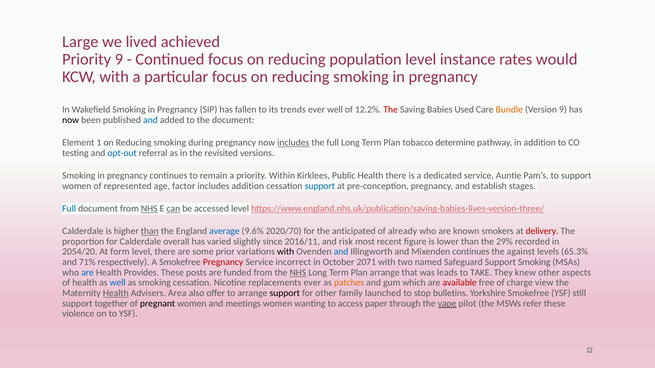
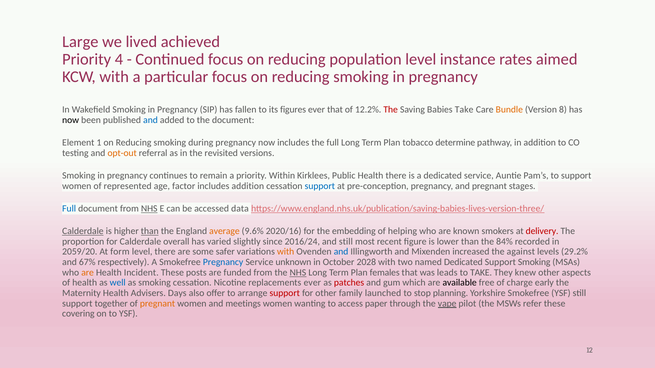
Priority 9: 9 -> 4
would: would -> aimed
trends: trends -> figures
ever well: well -> that
Babies Used: Used -> Take
Version 9: 9 -> 8
includes at (293, 143) underline: present -> none
opt-out colour: blue -> orange
and establish: establish -> pregnant
can underline: present -> none
accessed level: level -> data
Calderdale at (83, 231) underline: none -> present
average colour: blue -> orange
2020/70: 2020/70 -> 2020/16
anticipated: anticipated -> embedding
already: already -> helping
2016/11: 2016/11 -> 2016/24
and risk: risk -> still
29%: 29% -> 84%
2054/20: 2054/20 -> 2059/20
prior: prior -> safer
with at (286, 252) colour: black -> orange
Mixenden continues: continues -> increased
65.3%: 65.3% -> 29.2%
71%: 71% -> 67%
Pregnancy at (223, 262) colour: red -> blue
incorrect: incorrect -> unknown
2071: 2071 -> 2028
named Safeguard: Safeguard -> Dedicated
are at (88, 273) colour: blue -> orange
Provides: Provides -> Incident
Plan arrange: arrange -> females
patches colour: orange -> red
available colour: red -> black
view: view -> early
Health at (116, 293) underline: present -> none
Area: Area -> Days
support at (285, 293) colour: black -> red
bulletins: bulletins -> planning
pregnant at (158, 304) colour: black -> orange
violence: violence -> covering
